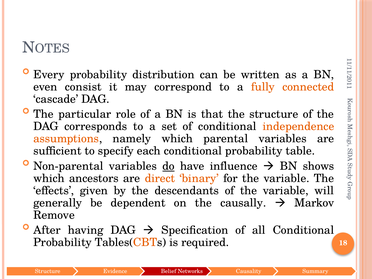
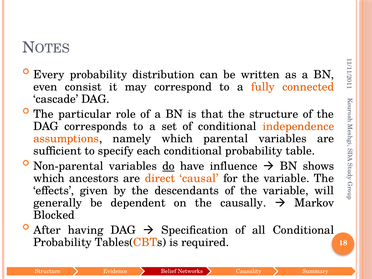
binary: binary -> causal
Remove: Remove -> Blocked
